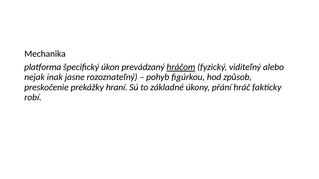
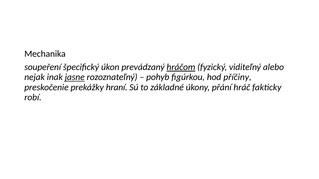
platforma: platforma -> soupeření
jasne underline: none -> present
způsob: způsob -> příčiny
